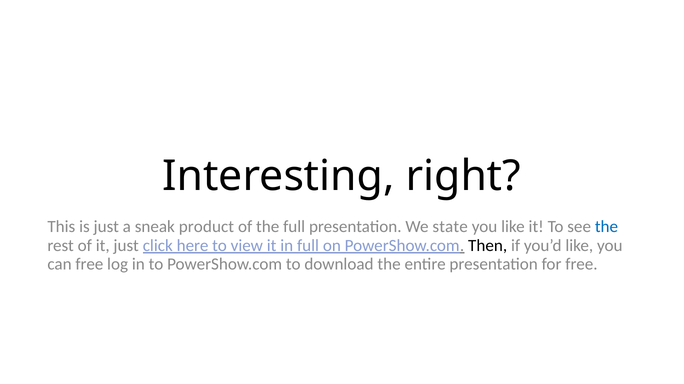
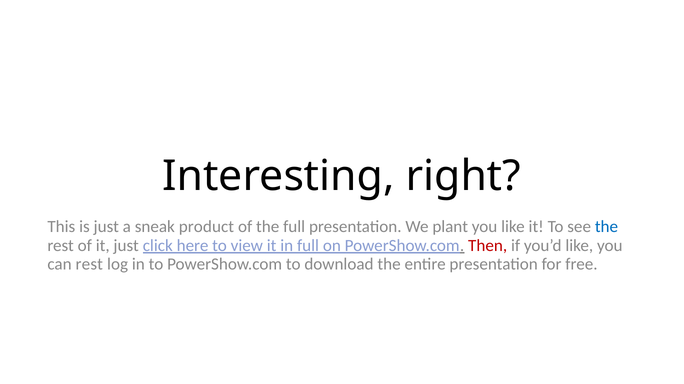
state: state -> plant
Then colour: black -> red
can free: free -> rest
